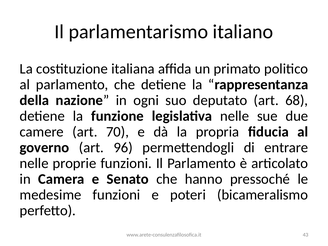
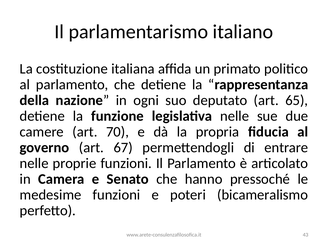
68: 68 -> 65
96: 96 -> 67
